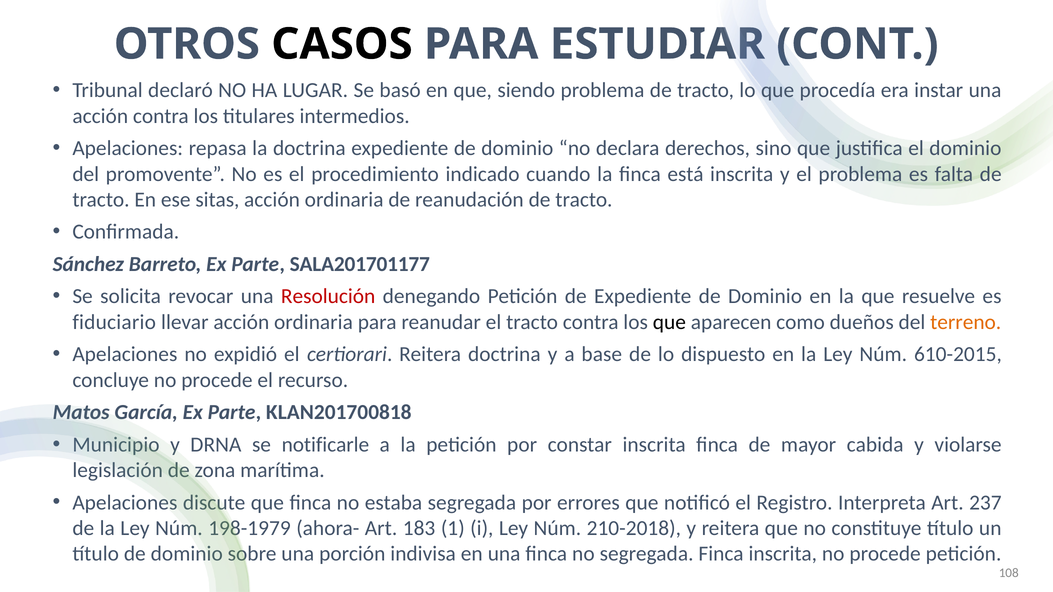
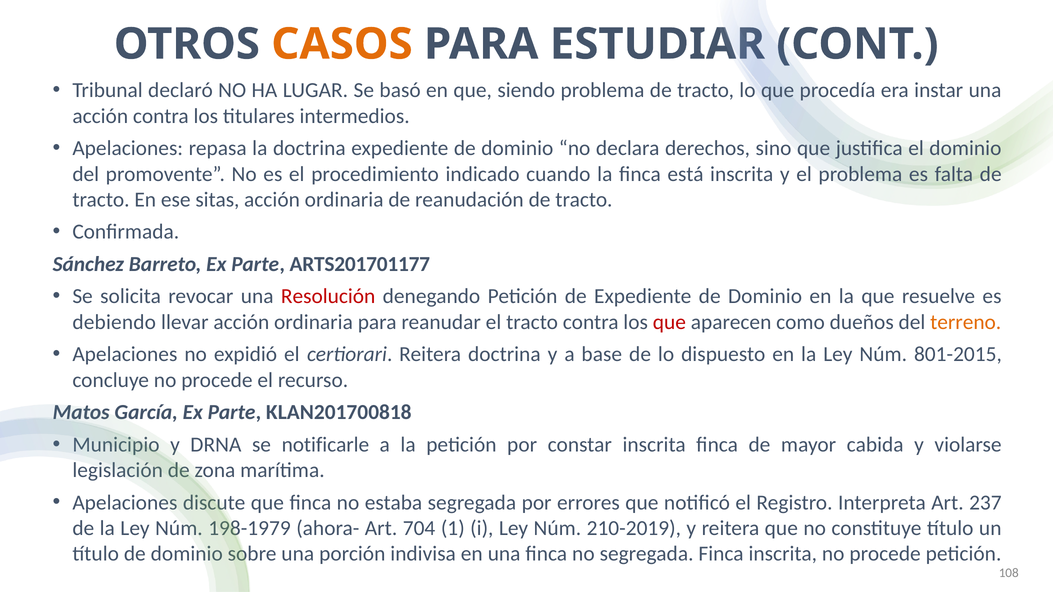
CASOS colour: black -> orange
SALA201701177: SALA201701177 -> ARTS201701177
fiduciario: fiduciario -> debiendo
que at (669, 322) colour: black -> red
610-2015: 610-2015 -> 801-2015
183: 183 -> 704
210-2018: 210-2018 -> 210-2019
